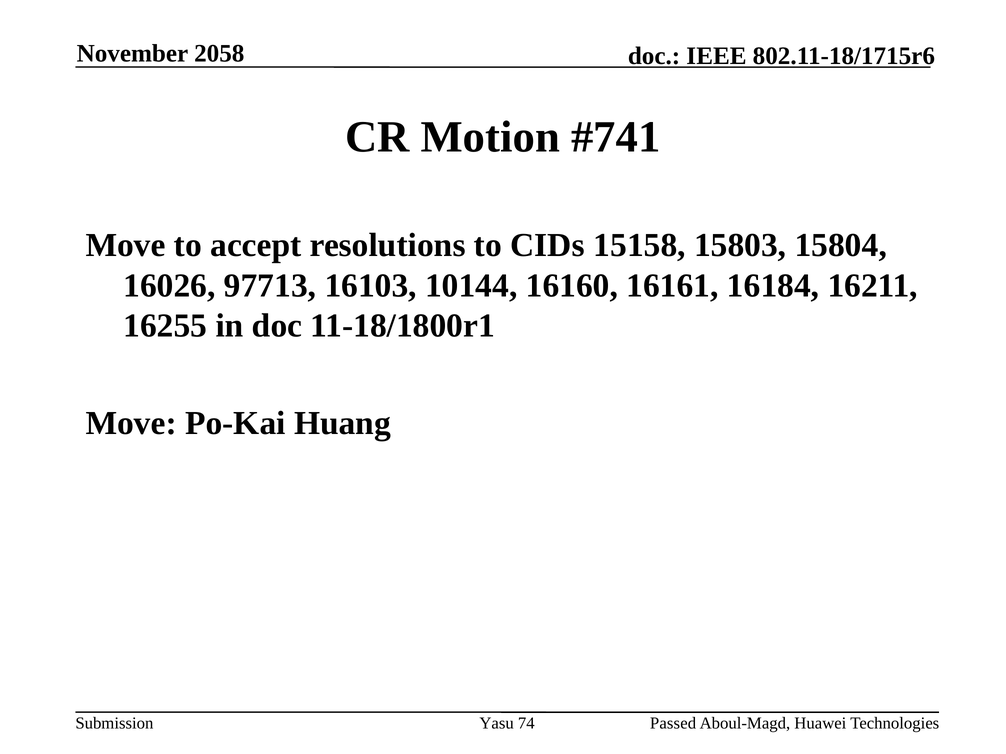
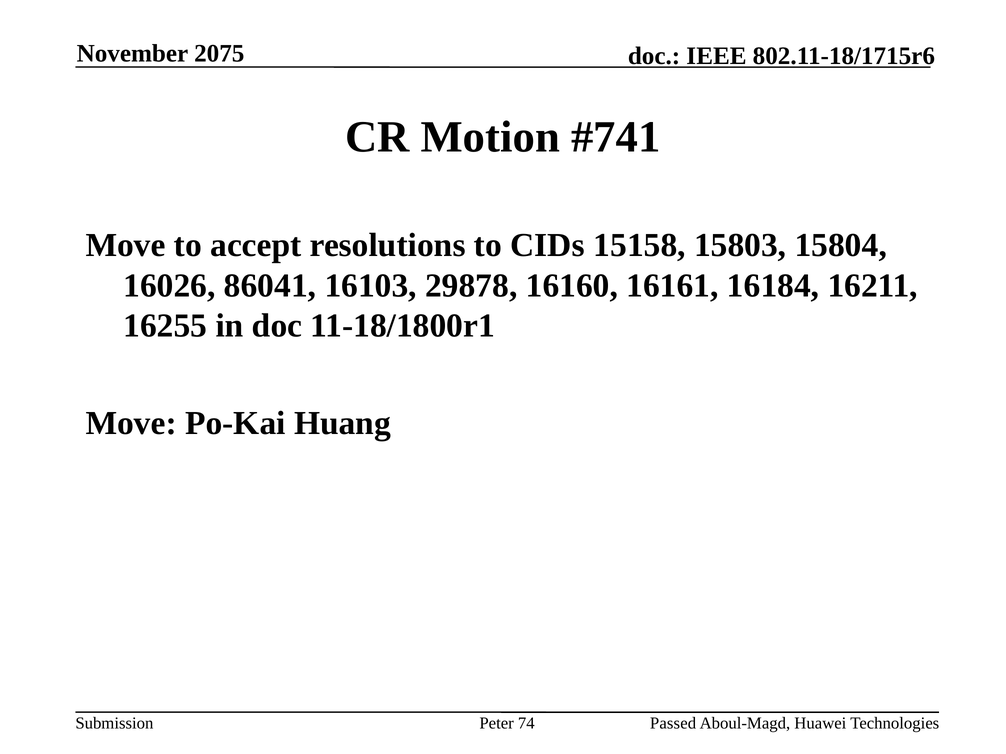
2058: 2058 -> 2075
97713: 97713 -> 86041
10144: 10144 -> 29878
Yasu: Yasu -> Peter
